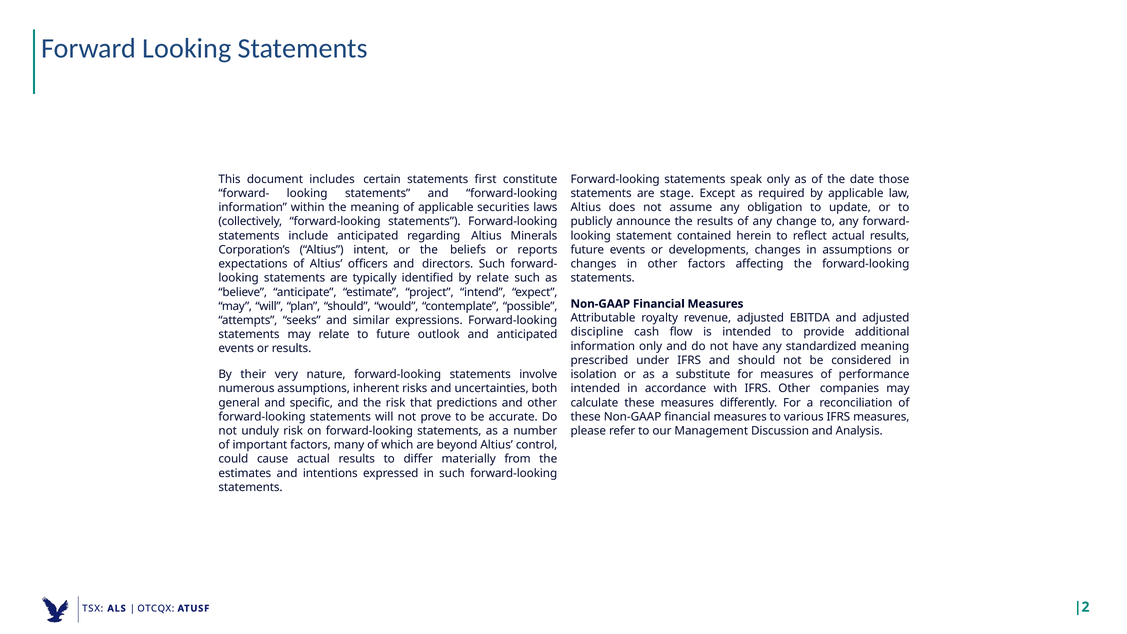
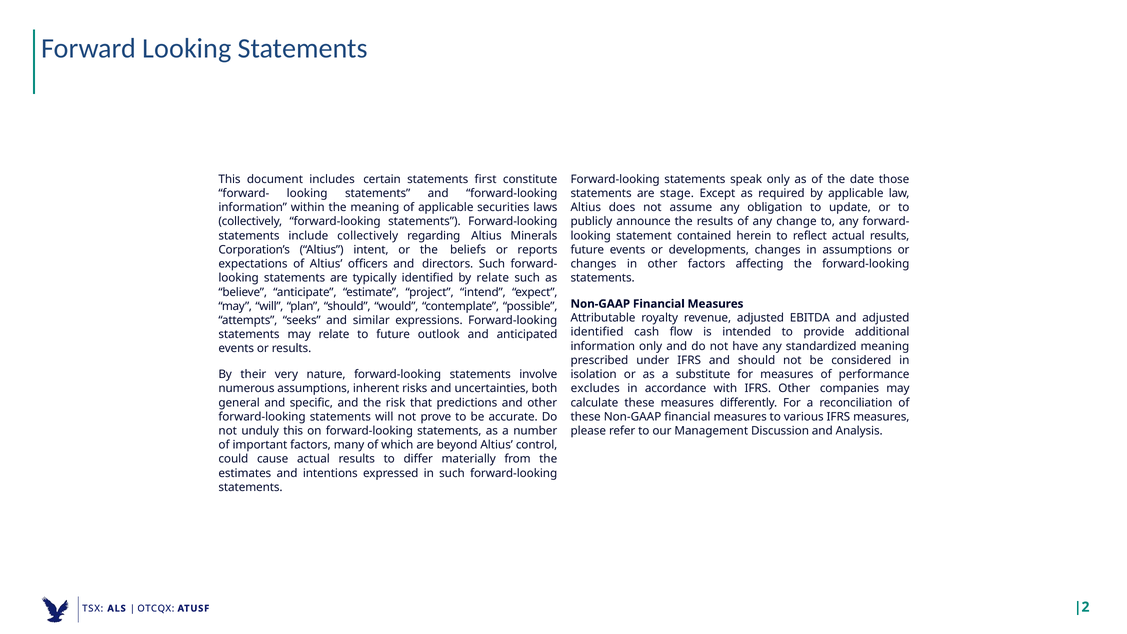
include anticipated: anticipated -> collectively
discipline at (597, 332): discipline -> identified
intended at (595, 388): intended -> excludes
unduly risk: risk -> this
